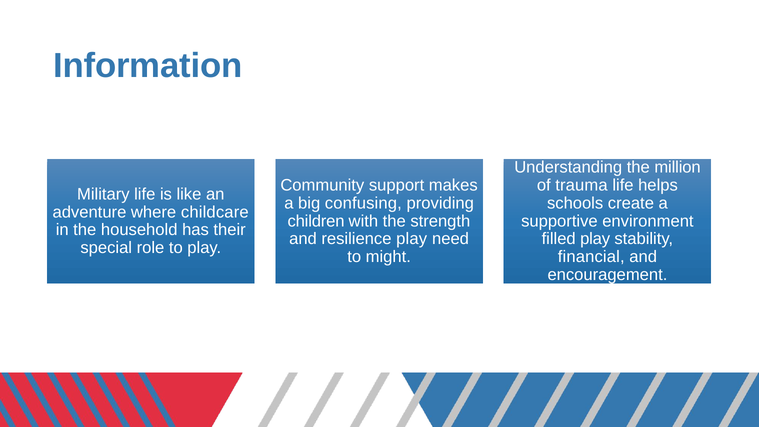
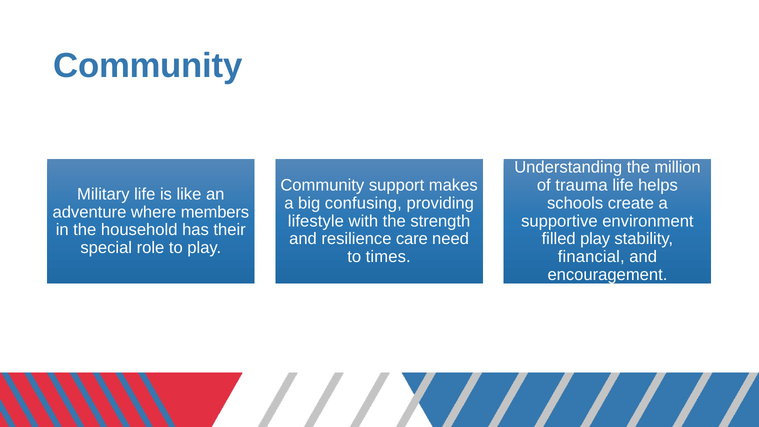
Information at (148, 66): Information -> Community
childcare: childcare -> members
children: children -> lifestyle
resilience play: play -> care
might: might -> times
